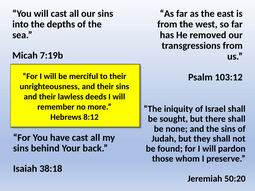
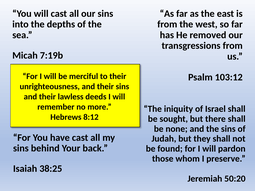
38:18: 38:18 -> 38:25
